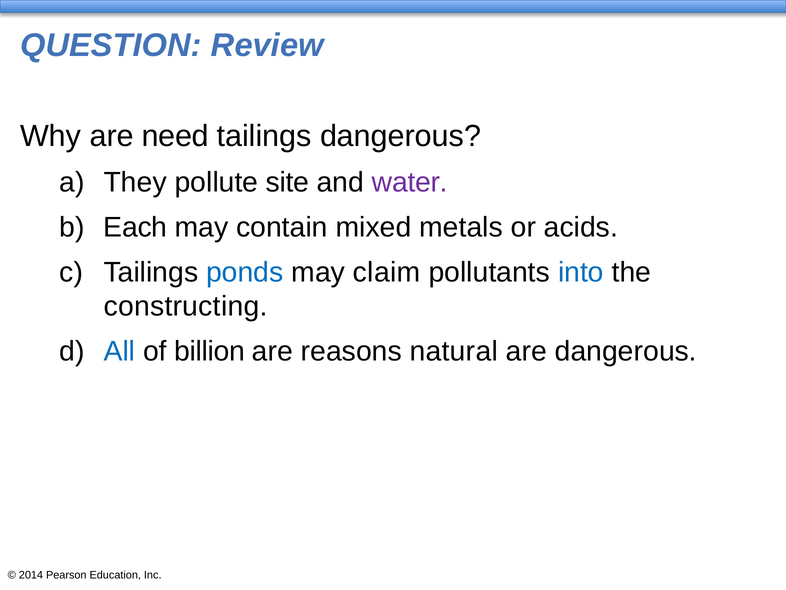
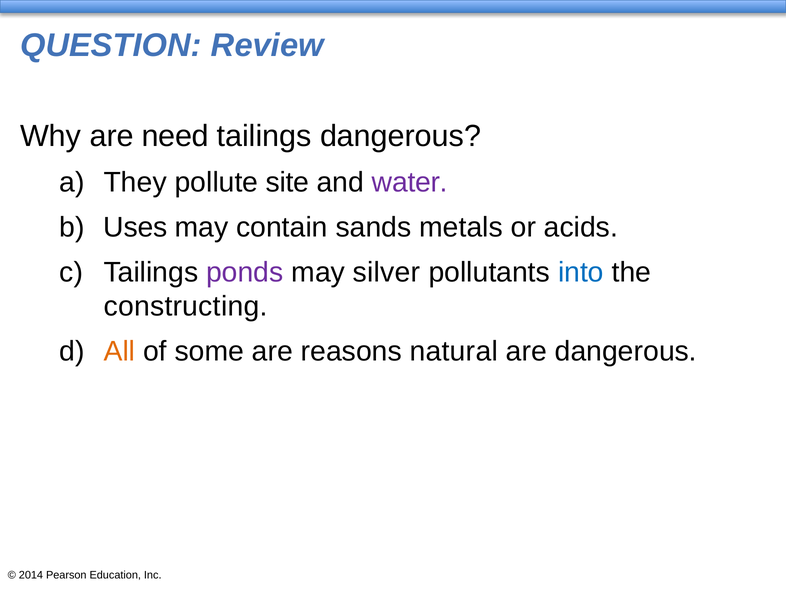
Each: Each -> Uses
mixed: mixed -> sands
ponds colour: blue -> purple
claim: claim -> silver
All colour: blue -> orange
billion: billion -> some
